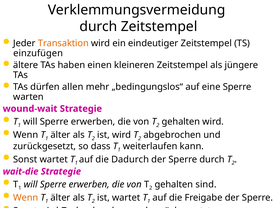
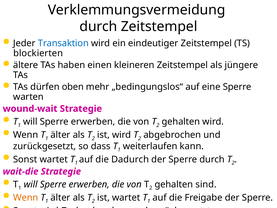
Transaktion colour: orange -> blue
einzufügen: einzufügen -> blockierten
allen: allen -> oben
